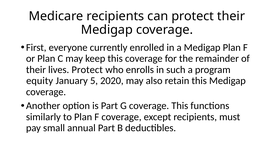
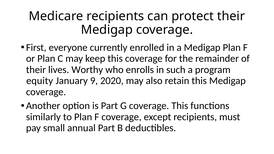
lives Protect: Protect -> Worthy
5: 5 -> 9
